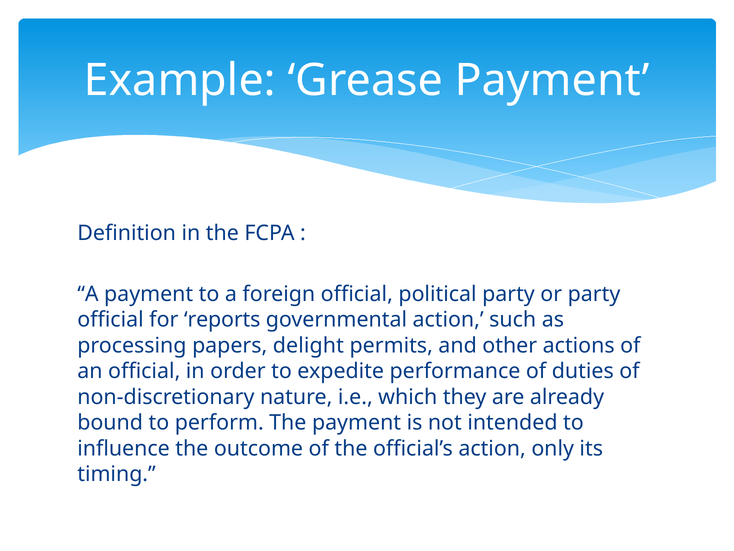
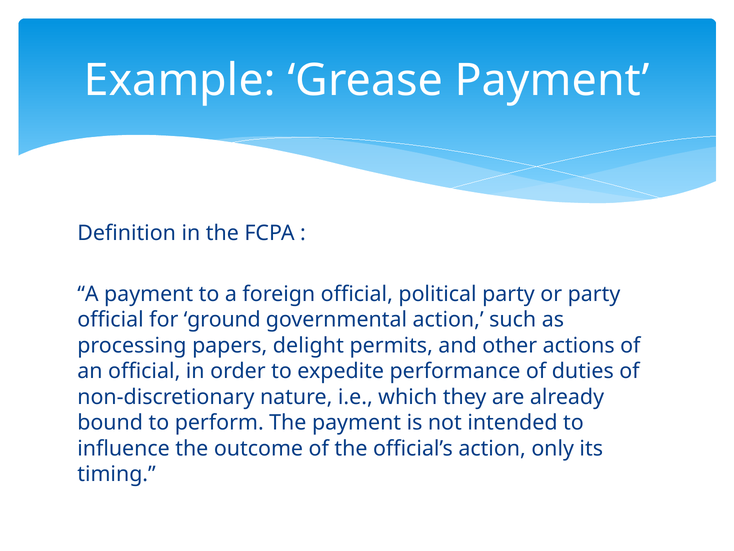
reports: reports -> ground
